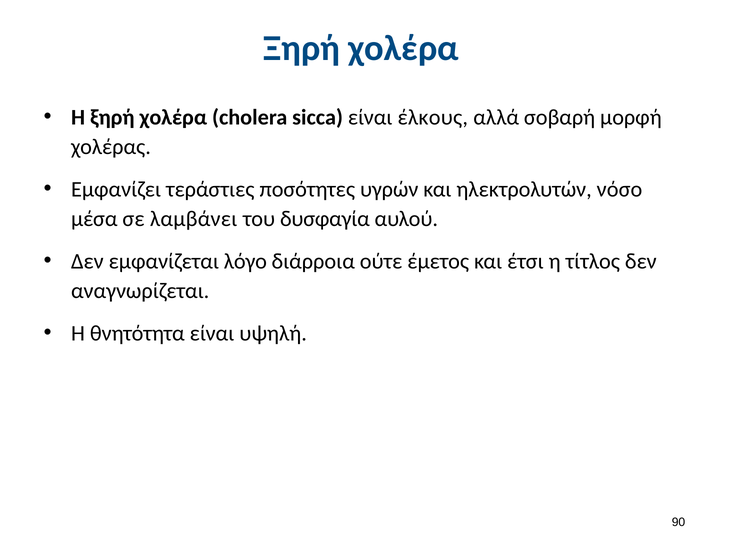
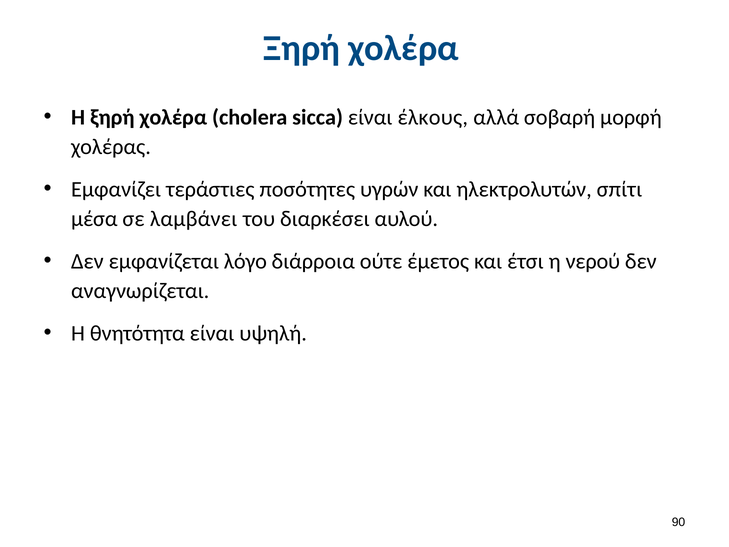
νόσο: νόσο -> σπίτι
δυσφαγία: δυσφαγία -> διαρκέσει
τίτλος: τίτλος -> νερού
